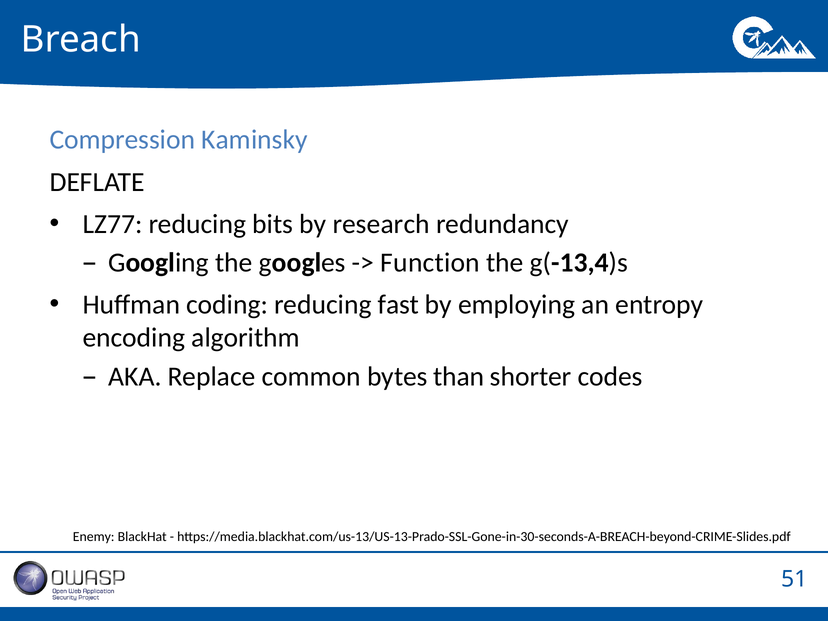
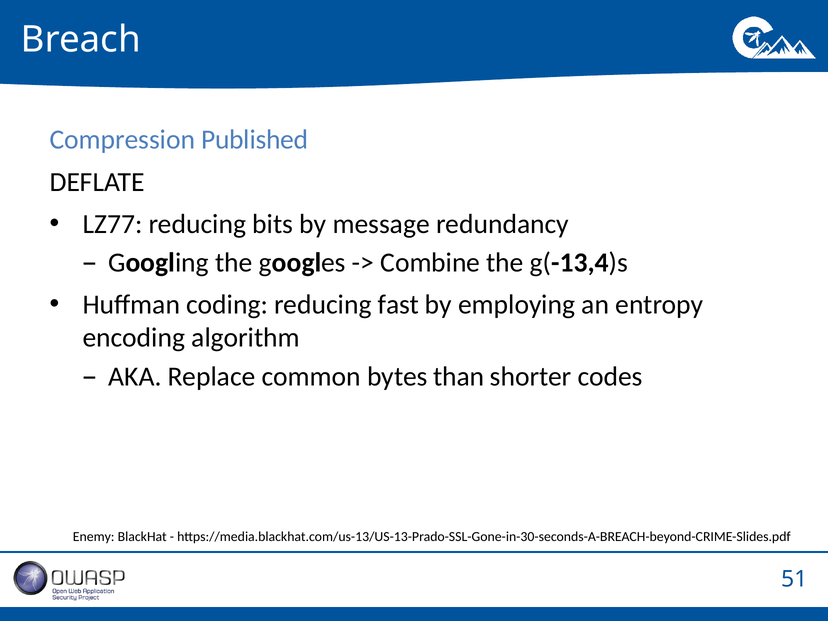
Kaminsky: Kaminsky -> Published
research: research -> message
Function: Function -> Combine
